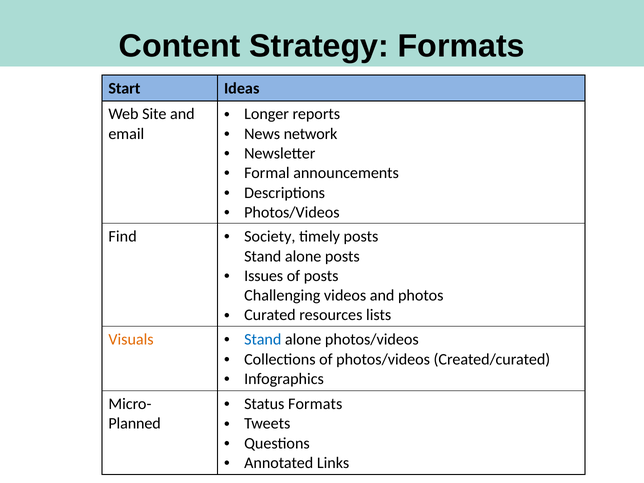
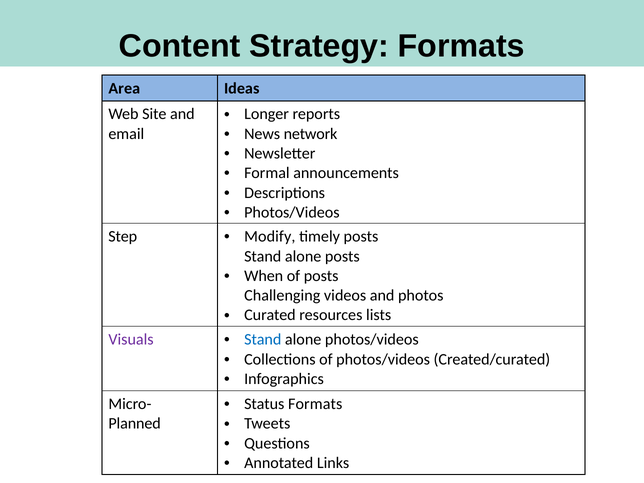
Start: Start -> Area
Find: Find -> Step
Society: Society -> Modify
Issues: Issues -> When
Visuals colour: orange -> purple
